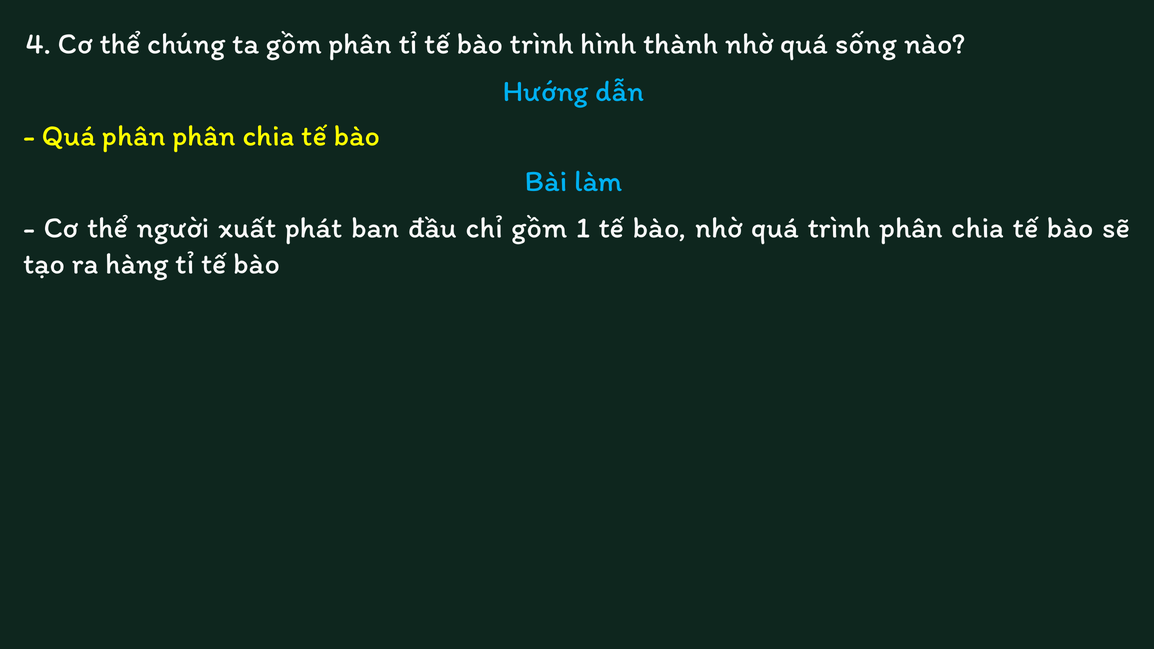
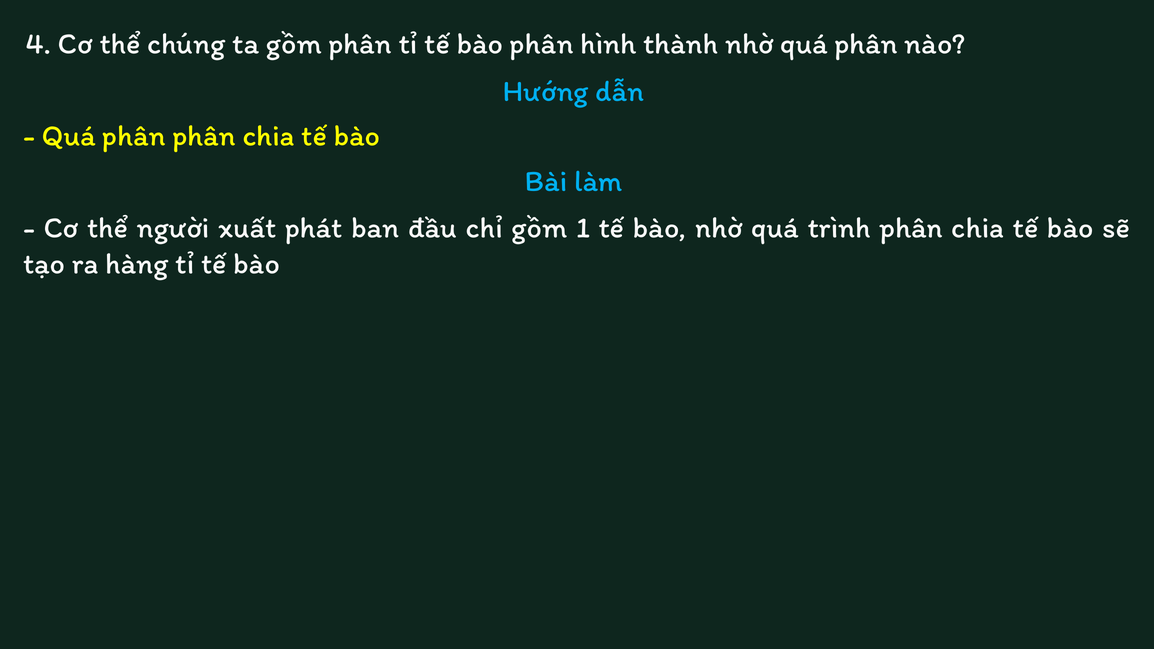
bào trình: trình -> phân
nhờ quá sống: sống -> phân
